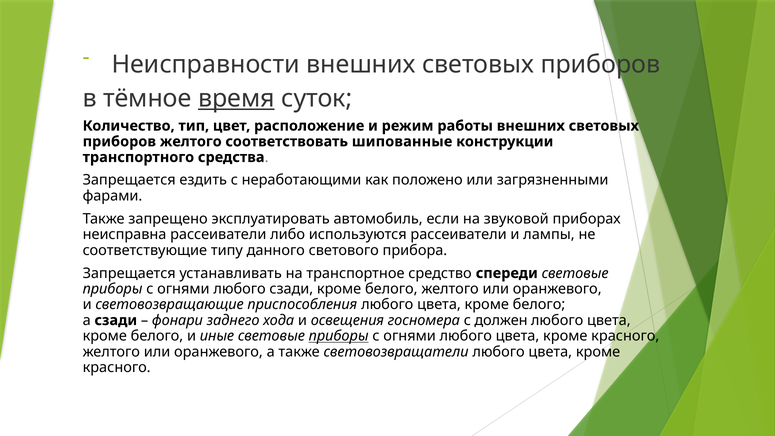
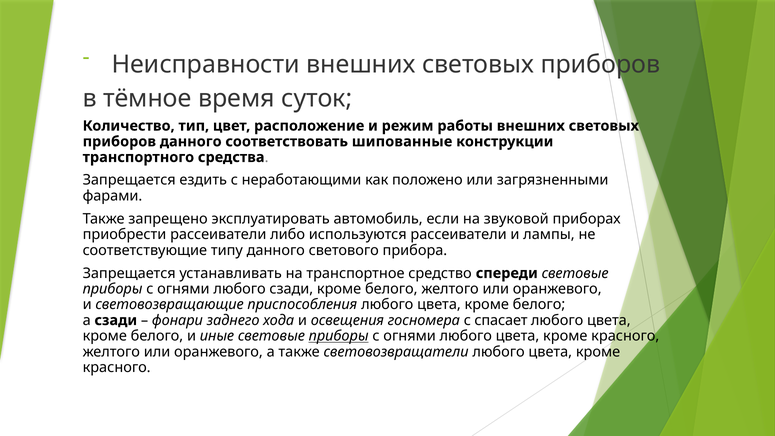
время underline: present -> none
приборов желтого: желтого -> данного
неисправна: неисправна -> приобрести
должен: должен -> спасает
